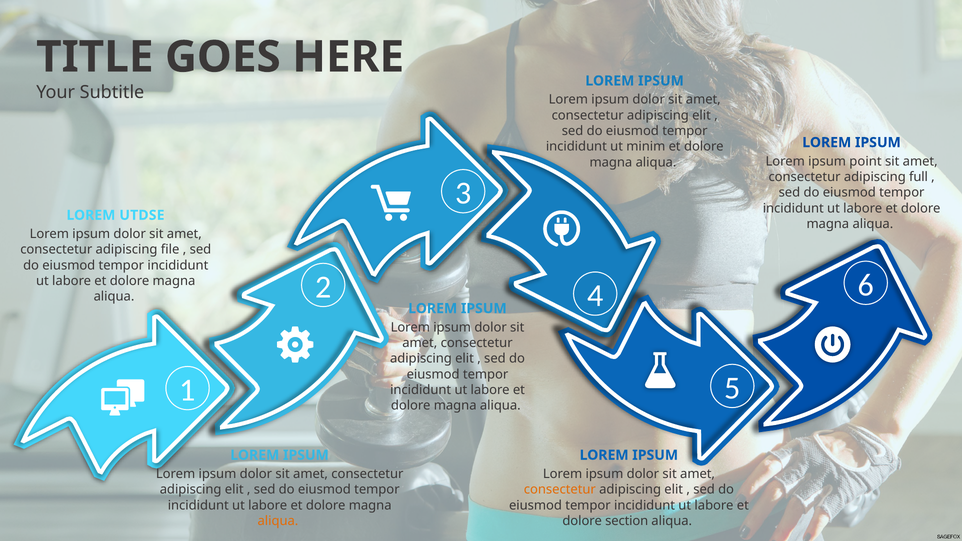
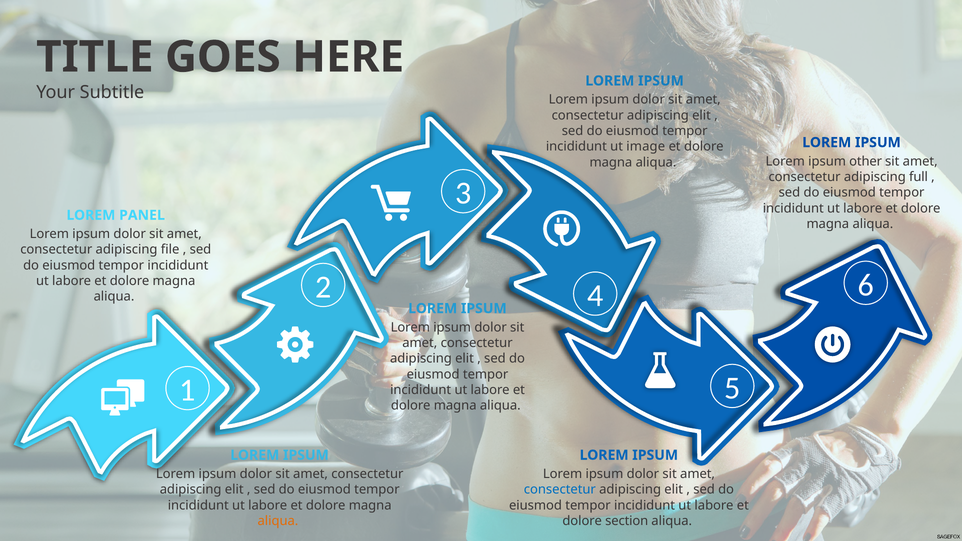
minim: minim -> image
point: point -> other
UTDSE: UTDSE -> PANEL
consectetur at (560, 490) colour: orange -> blue
